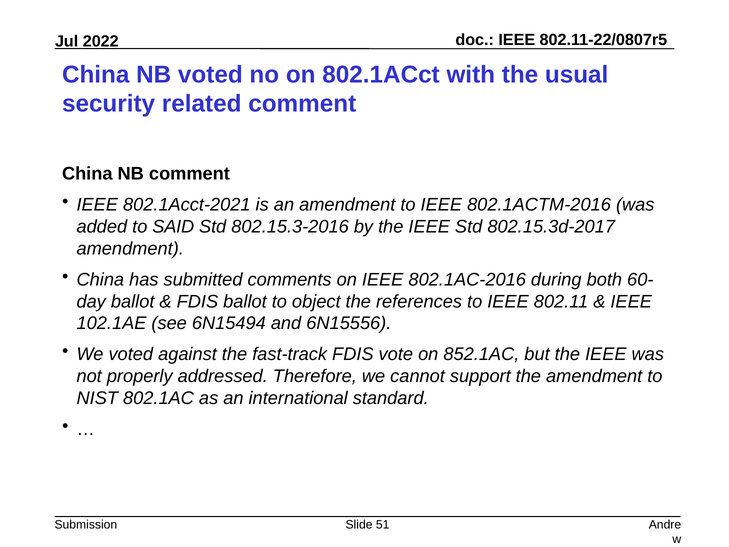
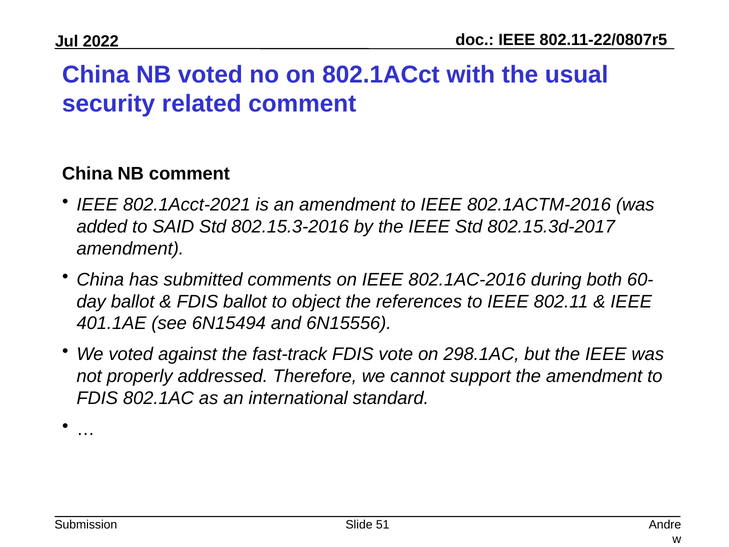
102.1AE: 102.1AE -> 401.1AE
852.1AC: 852.1AC -> 298.1AC
NIST at (97, 398): NIST -> FDIS
